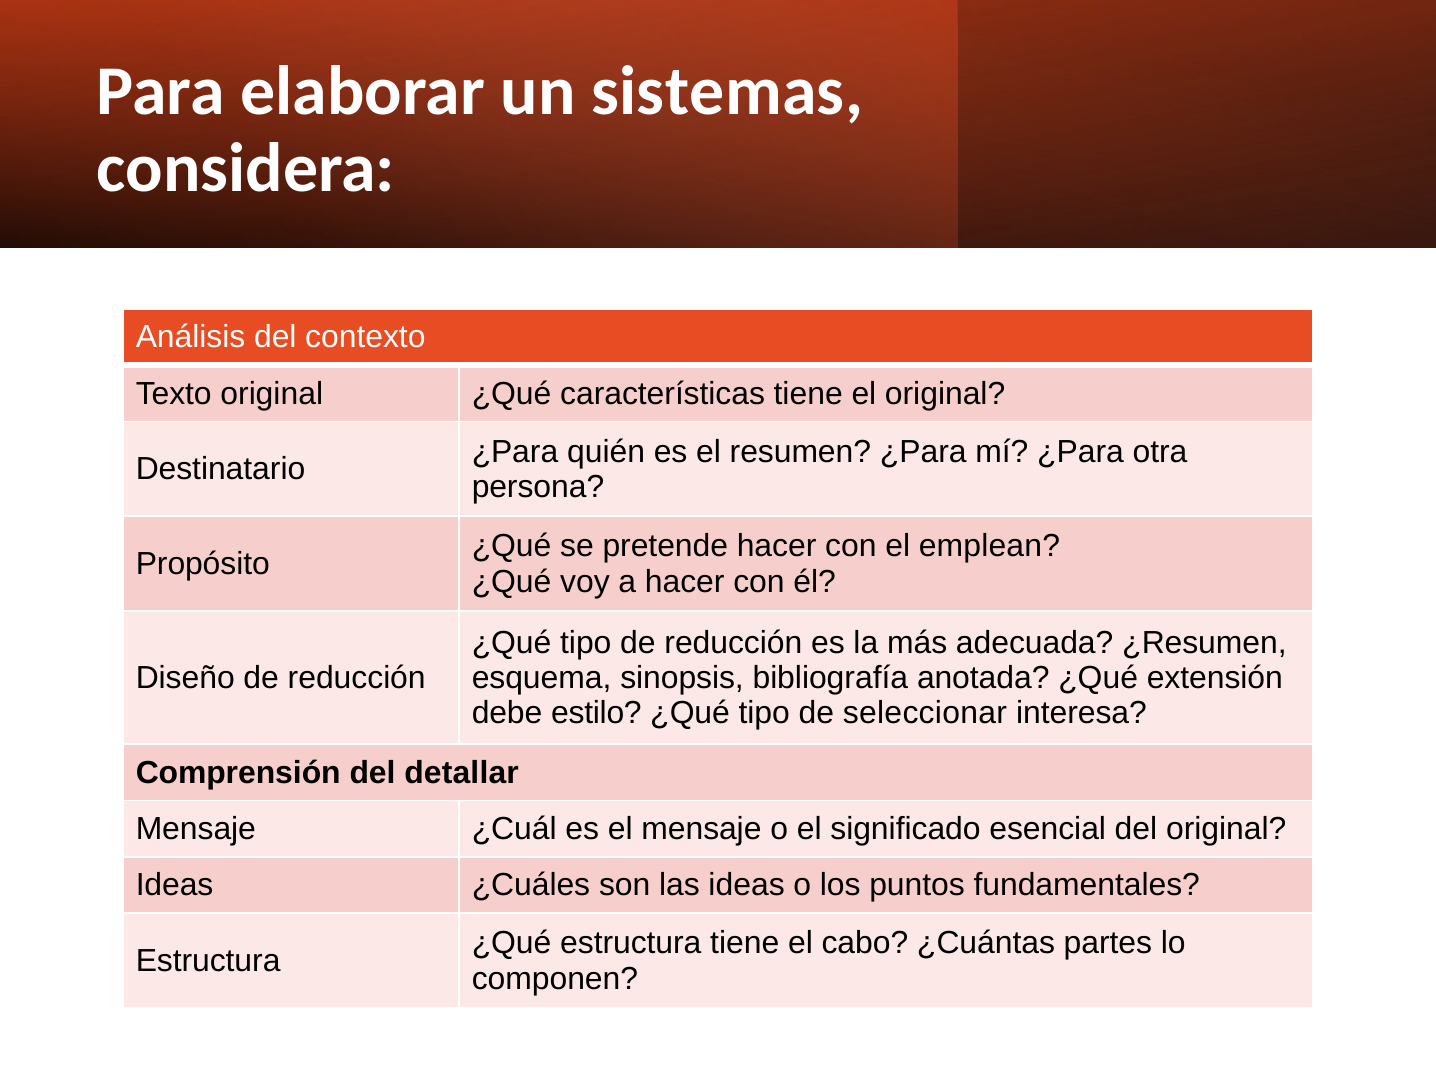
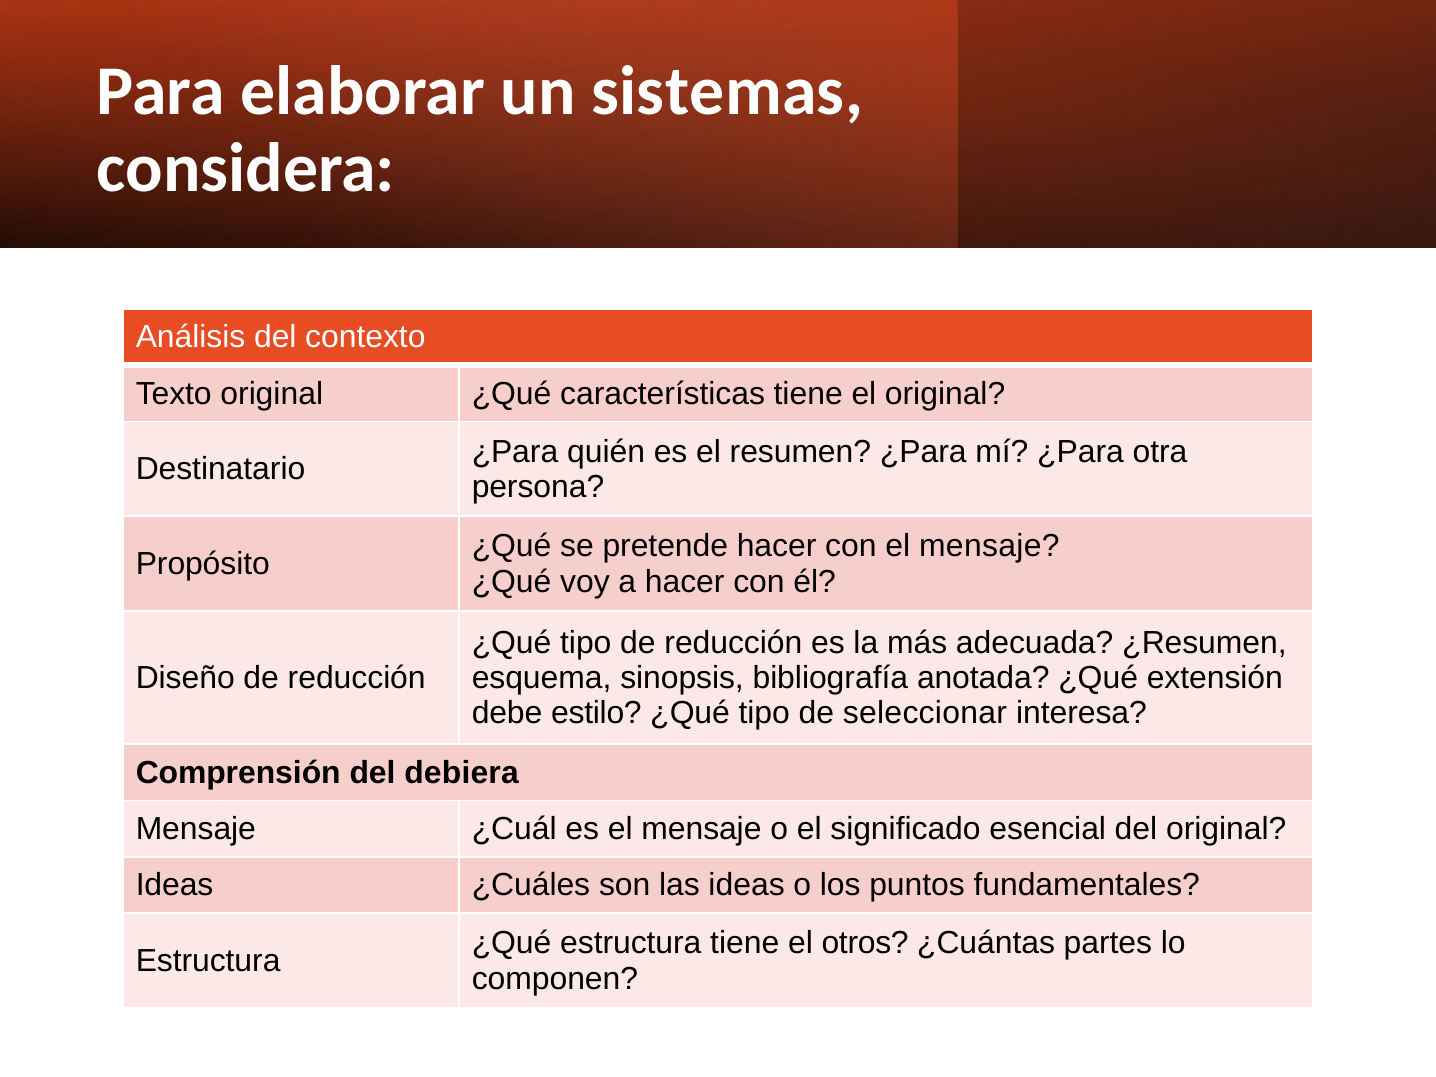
con el emplean: emplean -> mensaje
detallar: detallar -> debiera
cabo: cabo -> otros
